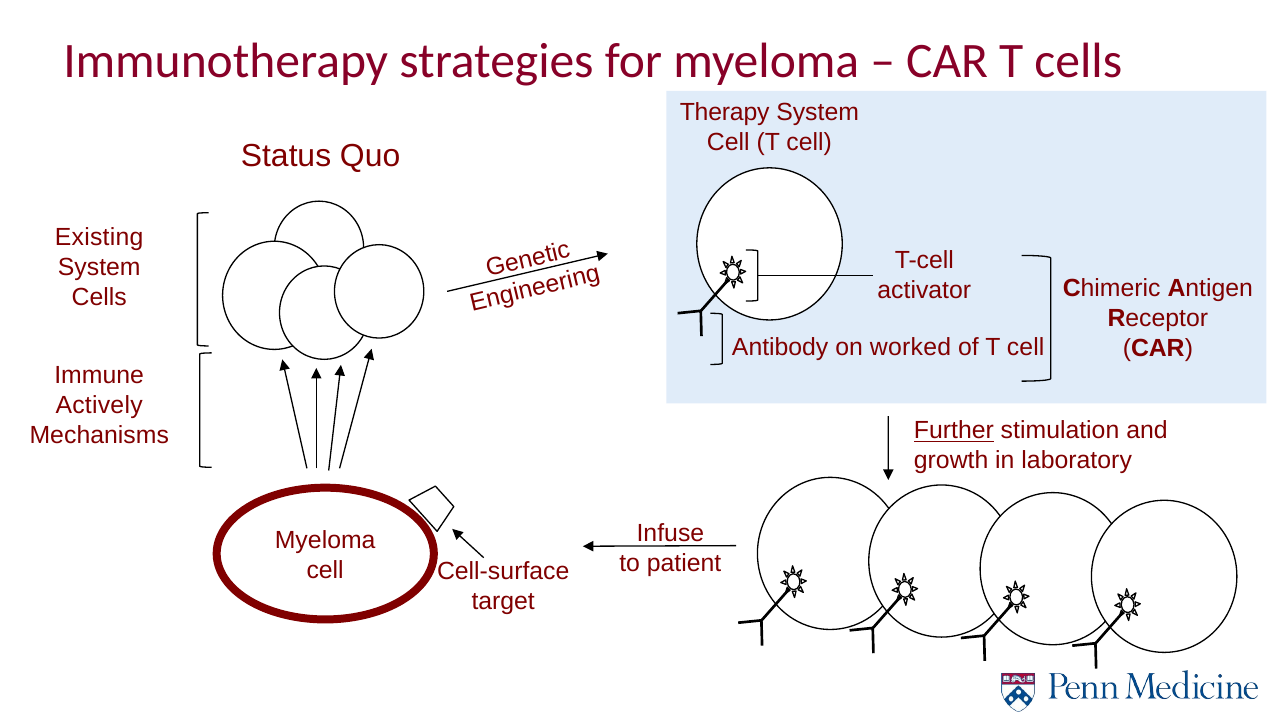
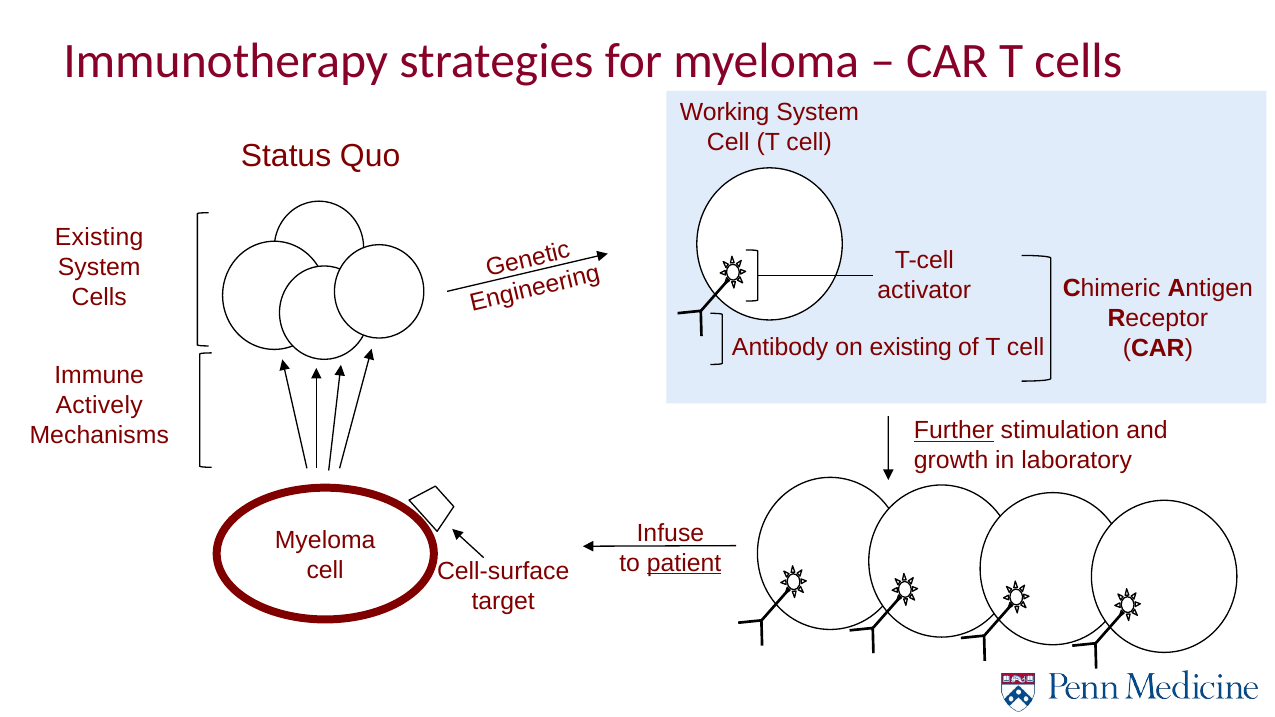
Therapy: Therapy -> Working
on worked: worked -> existing
patient underline: none -> present
